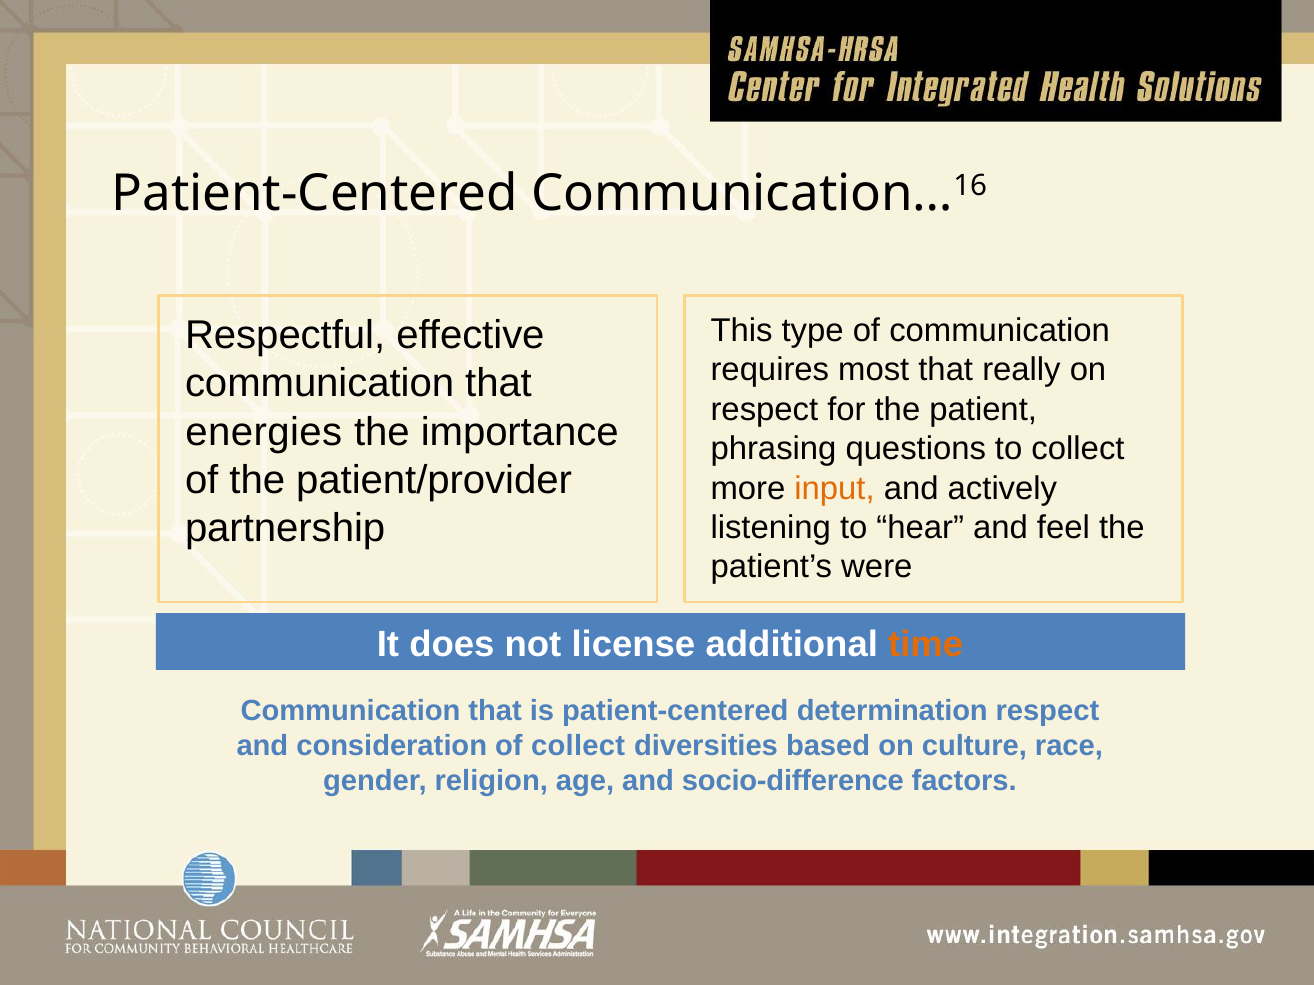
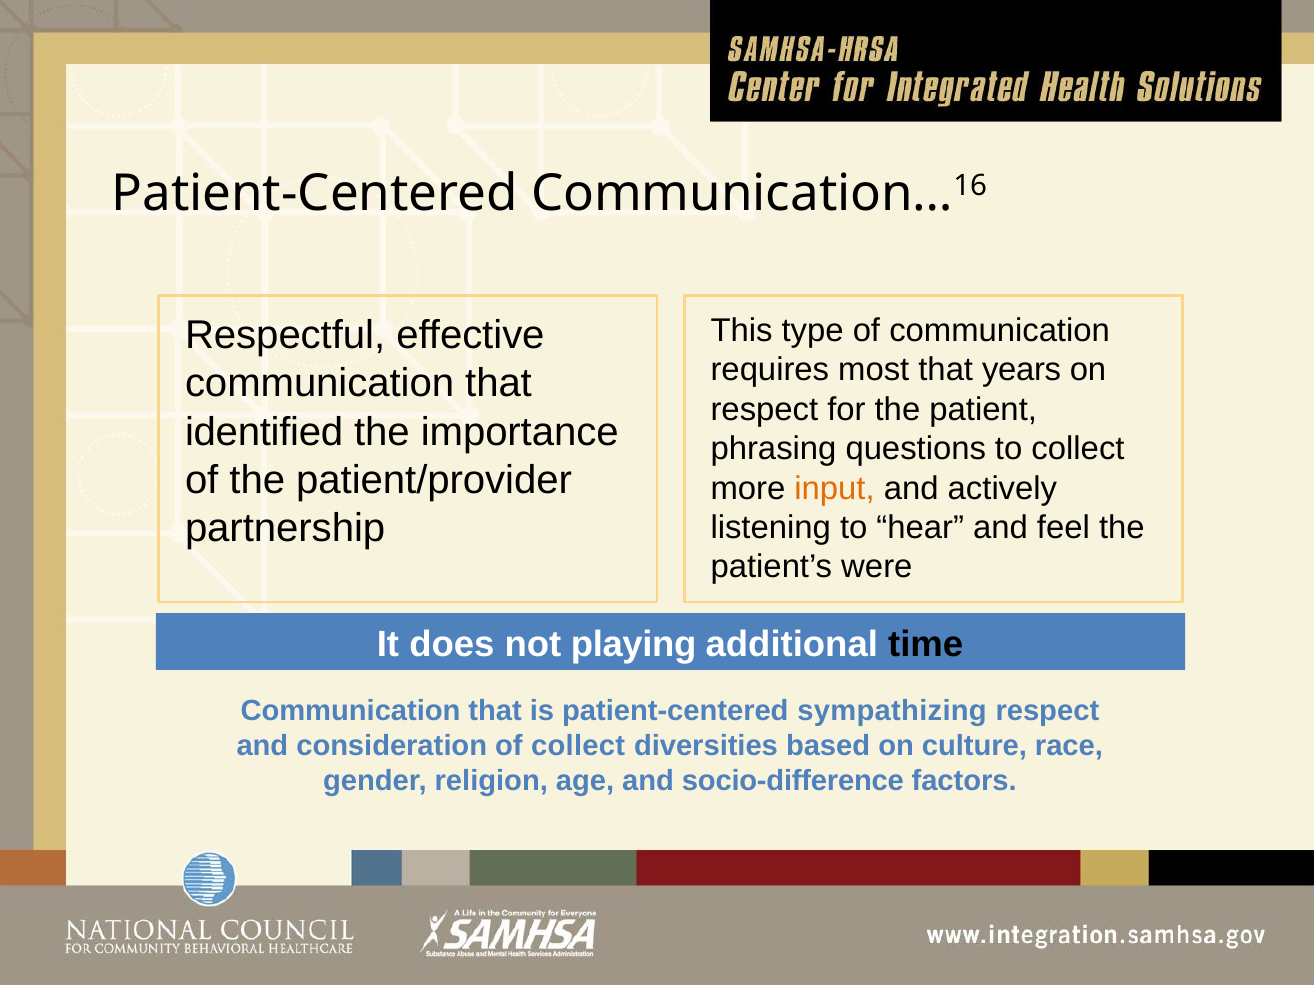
really: really -> years
energies: energies -> identified
license: license -> playing
time colour: orange -> black
determination: determination -> sympathizing
